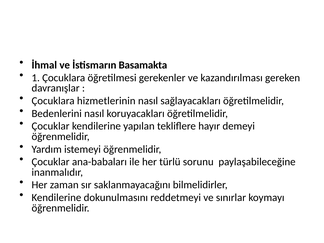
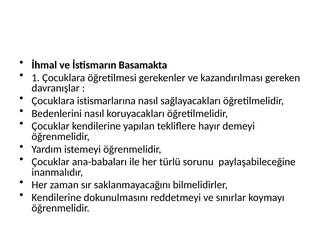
hizmetlerinin: hizmetlerinin -> istismarlarına
